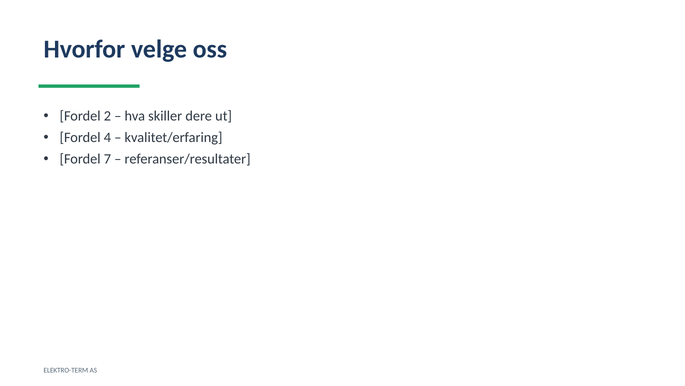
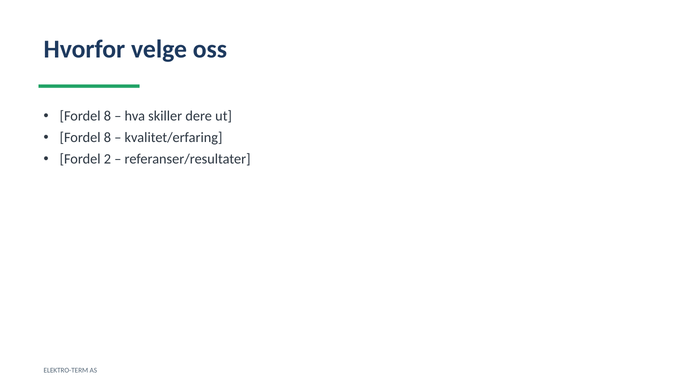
2 at (107, 116): 2 -> 8
4 at (107, 137): 4 -> 8
7: 7 -> 2
